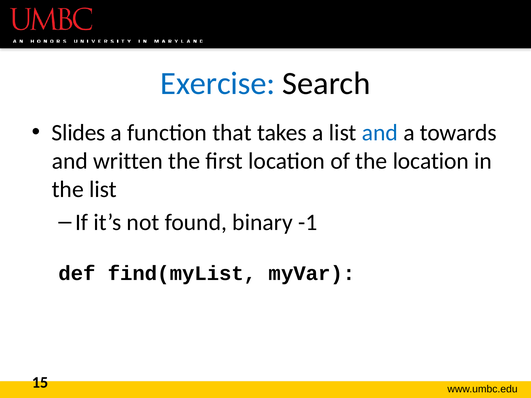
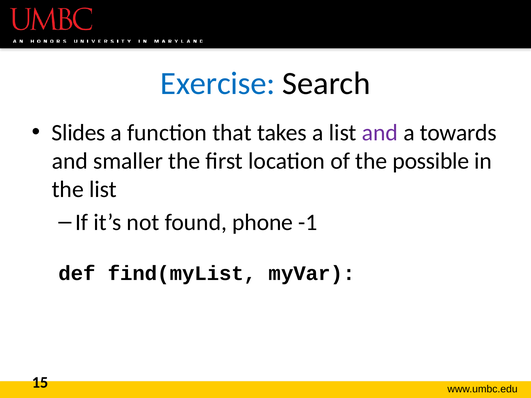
and at (380, 133) colour: blue -> purple
written: written -> smaller
the location: location -> possible
binary: binary -> phone
